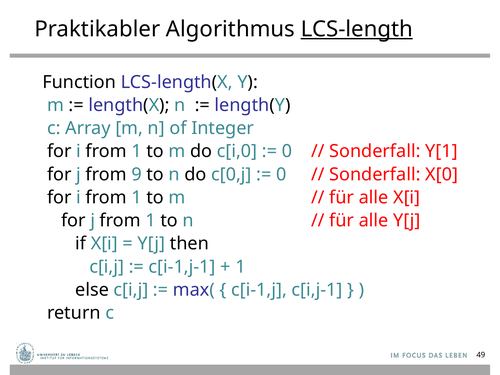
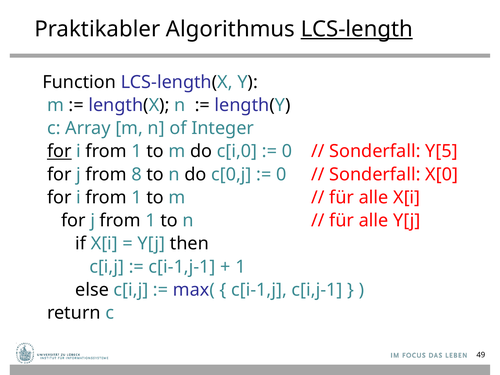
for at (59, 151) underline: none -> present
Y[1: Y[1 -> Y[5
9: 9 -> 8
